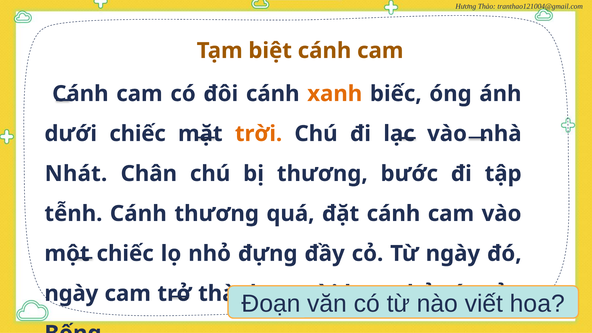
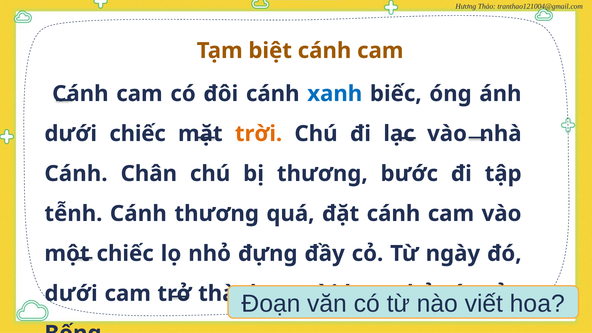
xanh colour: orange -> blue
Nhát at (76, 174): Nhát -> Cánh
ngày at (71, 294): ngày -> dưới
